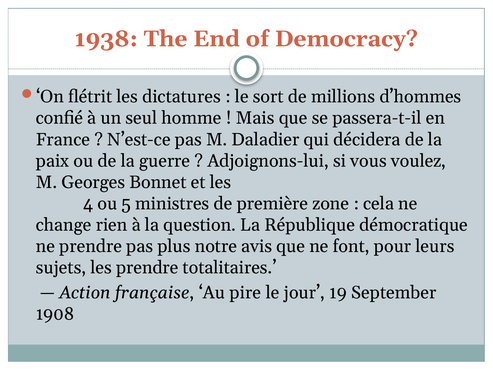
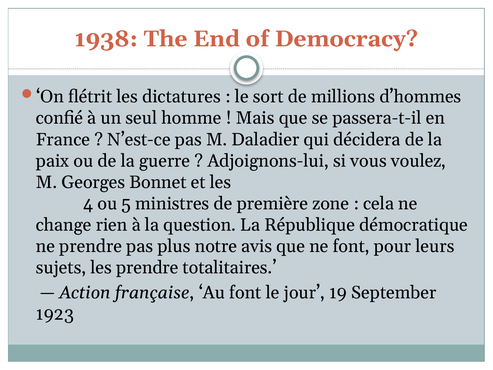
Au pire: pire -> font
1908: 1908 -> 1923
